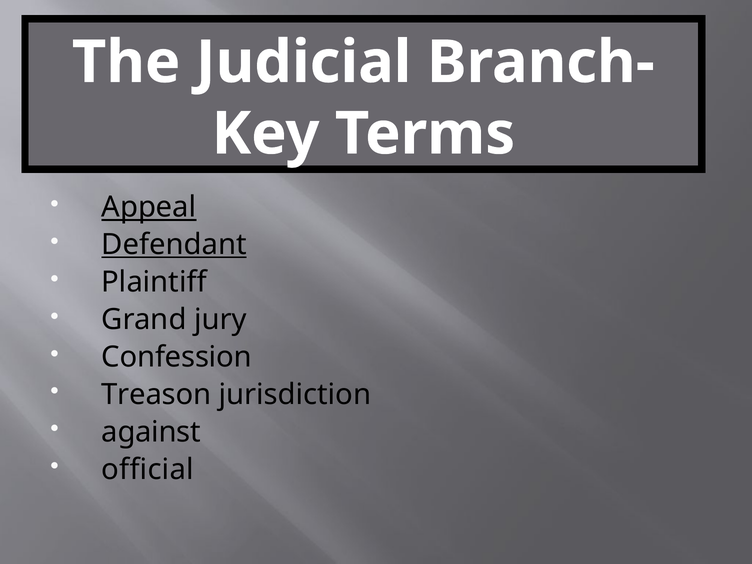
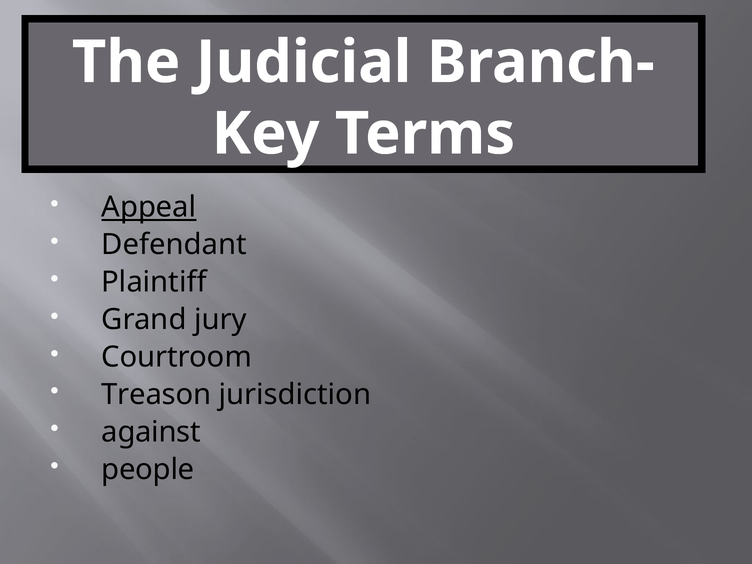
Defendant underline: present -> none
Confession: Confession -> Courtroom
official: official -> people
